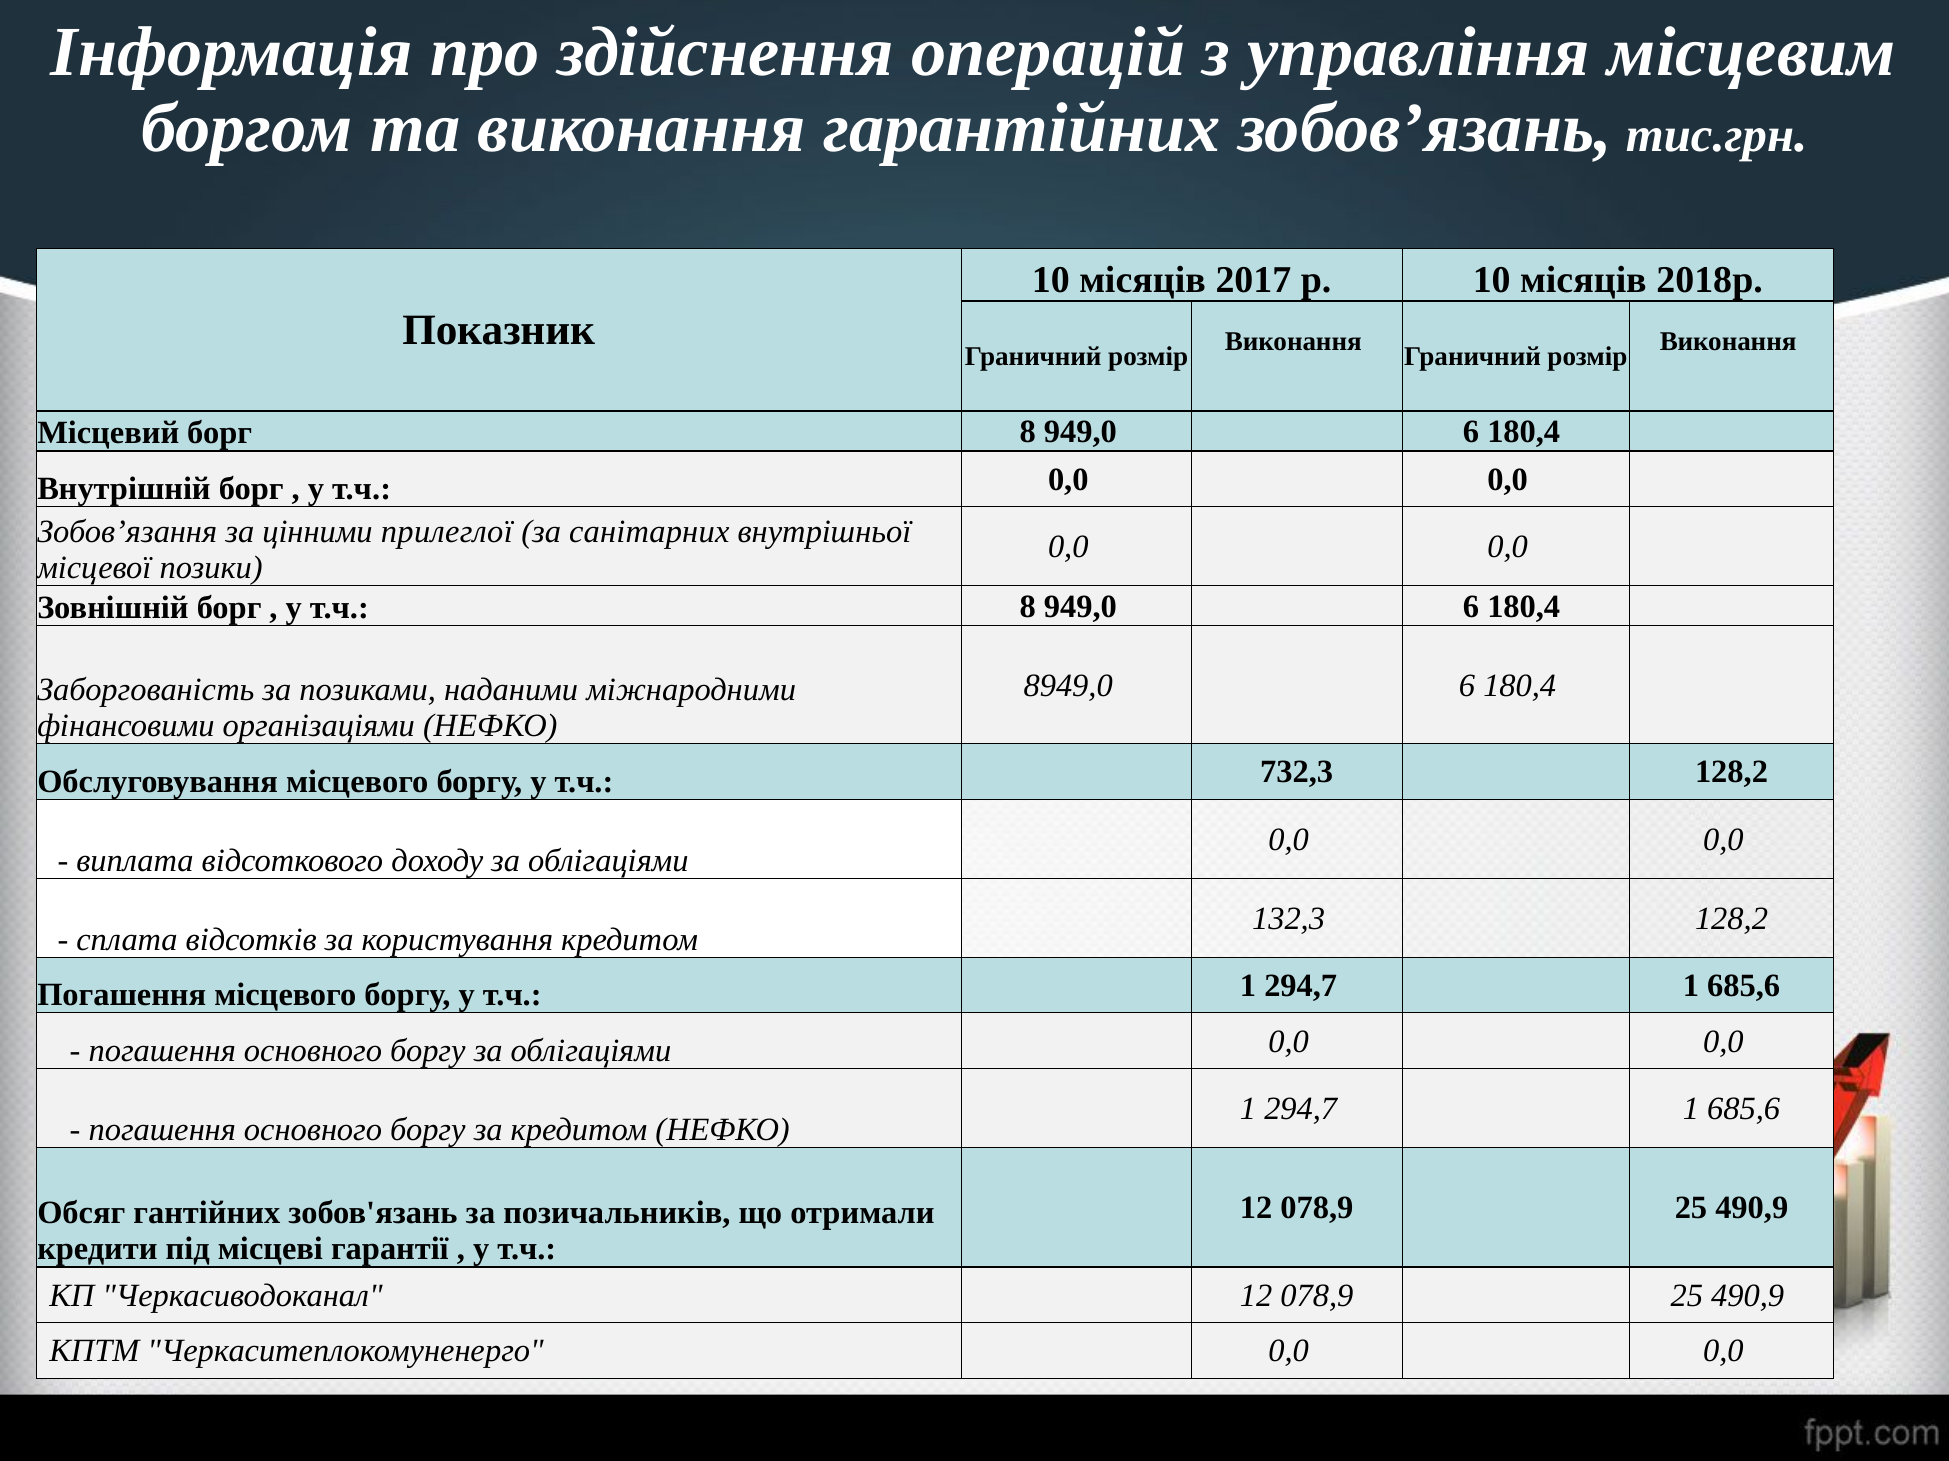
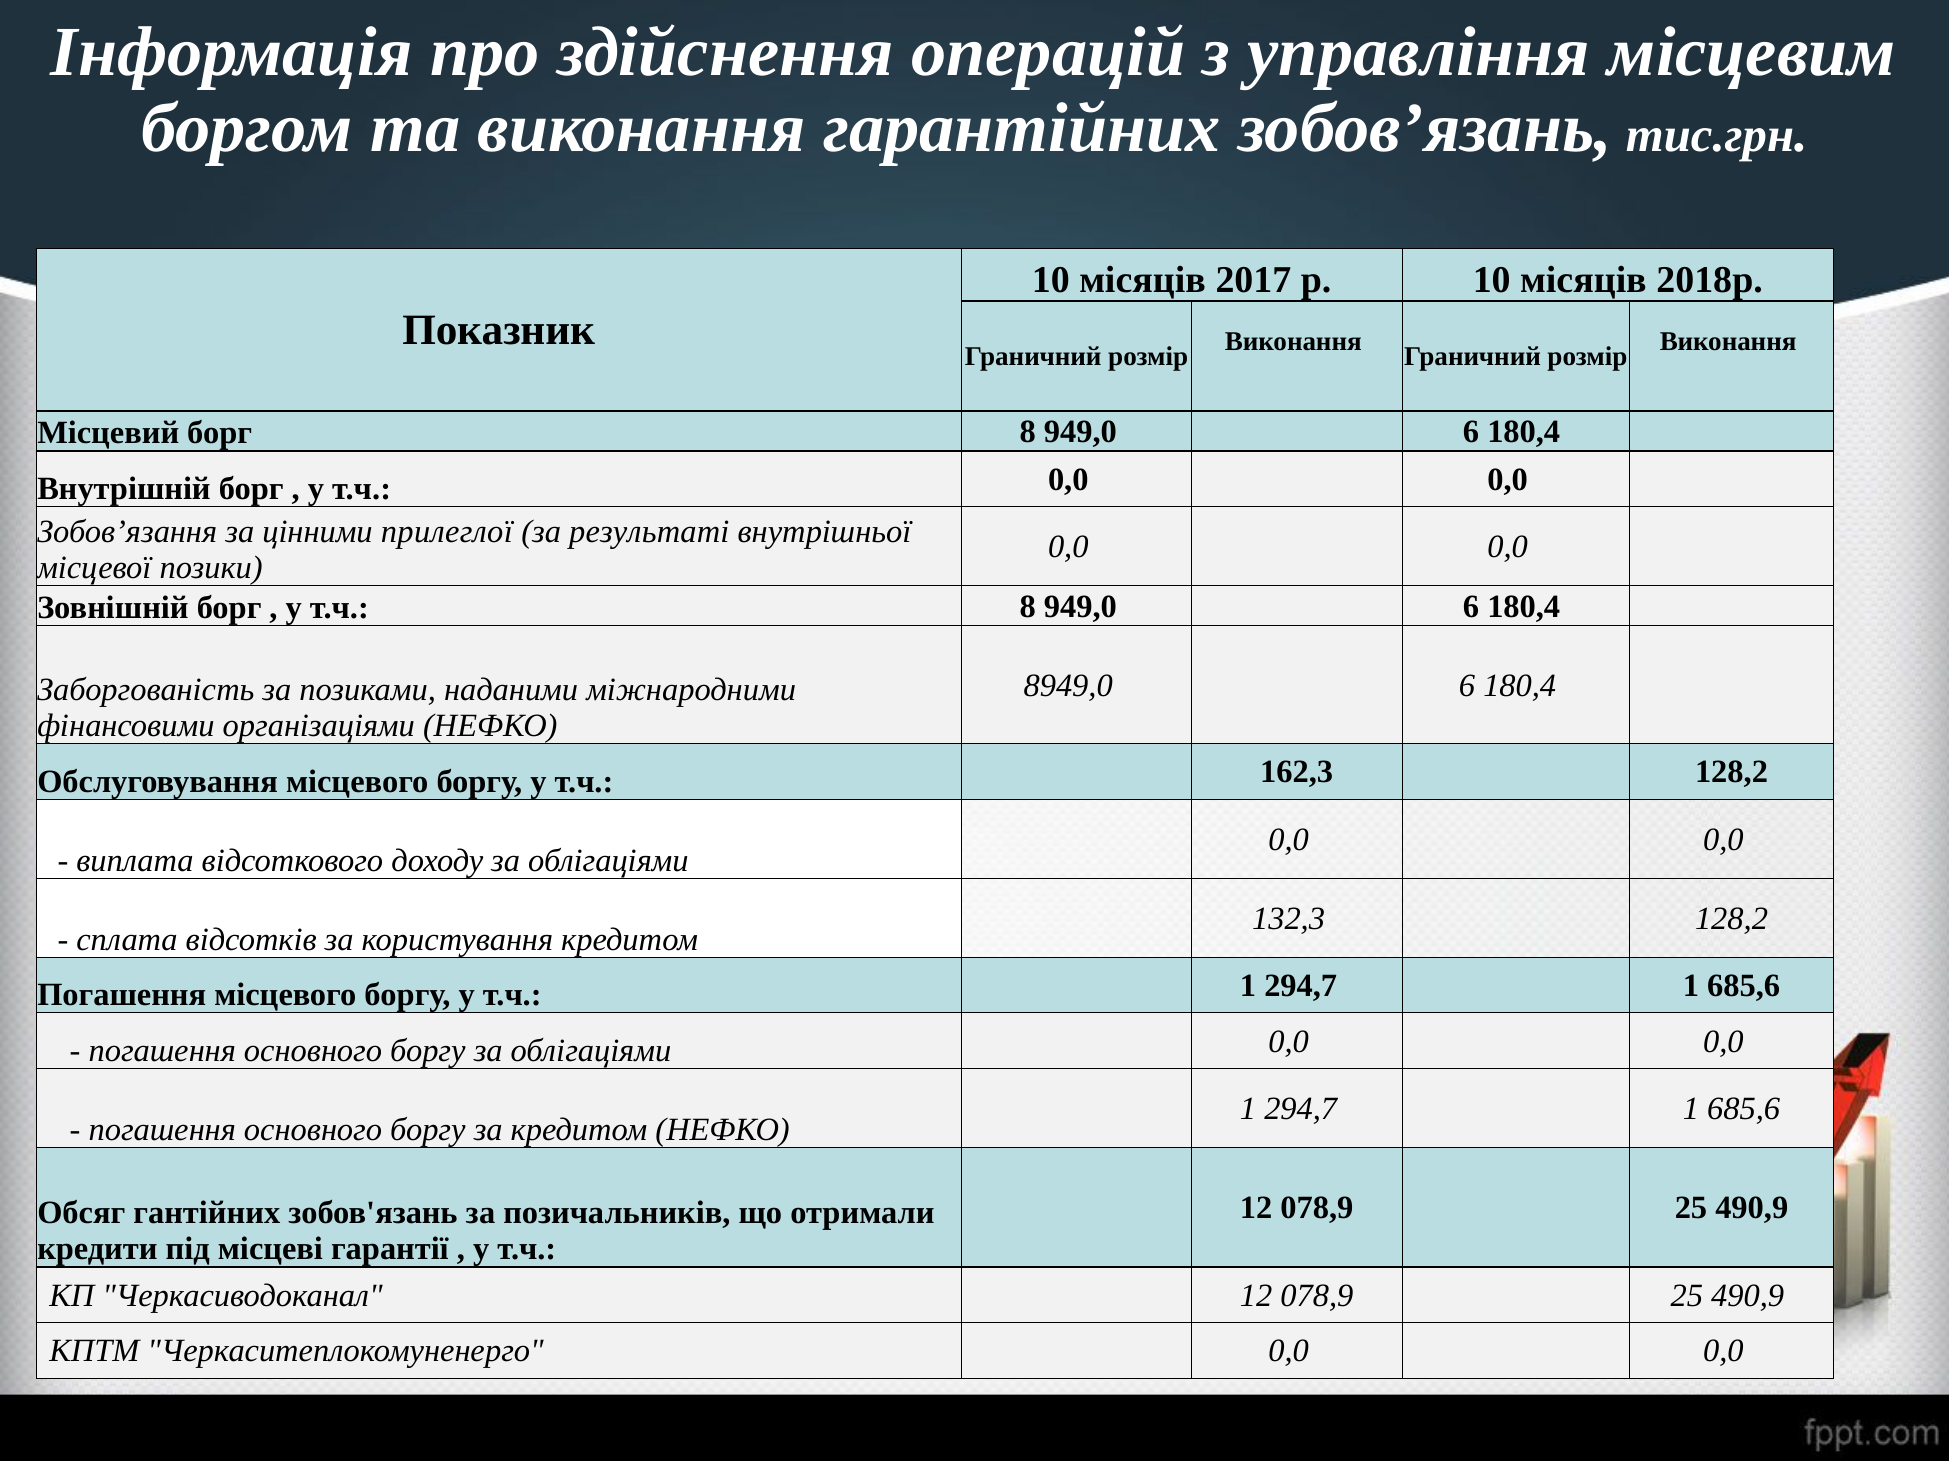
санітарних: санітарних -> результаті
732,3: 732,3 -> 162,3
